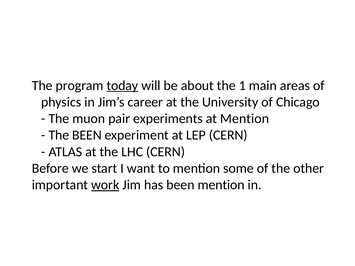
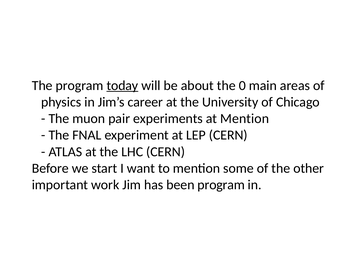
1: 1 -> 0
The BEEN: BEEN -> FNAL
work underline: present -> none
been mention: mention -> program
